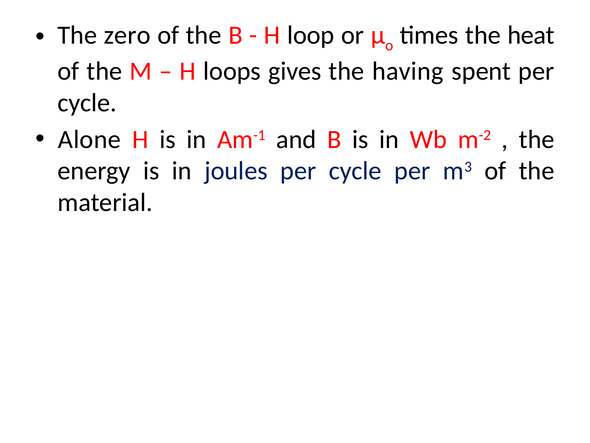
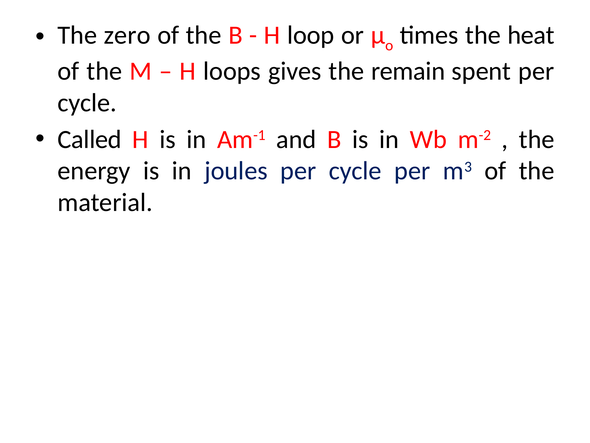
having: having -> remain
Alone: Alone -> Called
